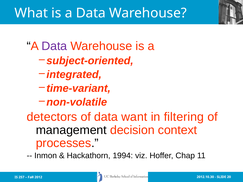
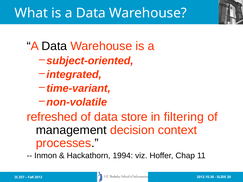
Data at (54, 46) colour: purple -> black
detectors: detectors -> refreshed
want: want -> store
